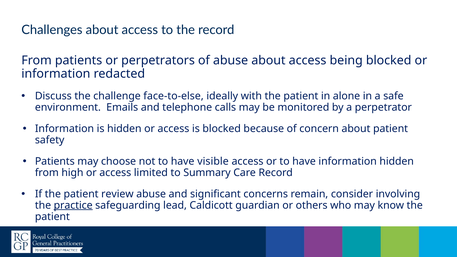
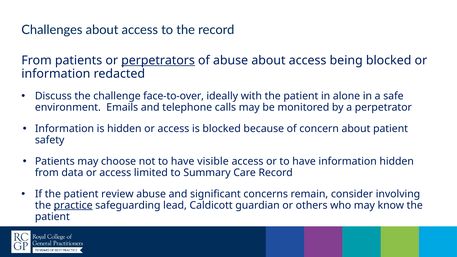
perpetrators underline: none -> present
face-to-else: face-to-else -> face-to-over
high: high -> data
